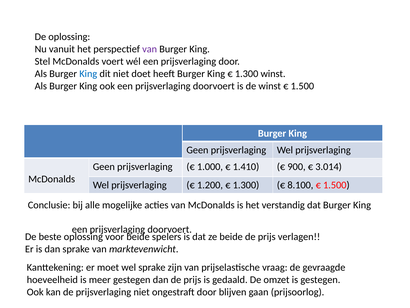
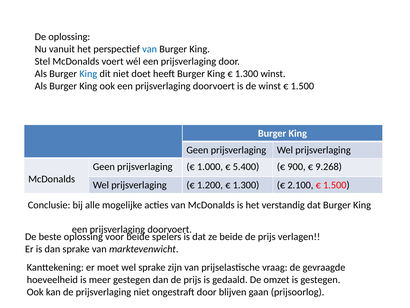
van at (150, 49) colour: purple -> blue
1.410: 1.410 -> 5.400
3.014: 3.014 -> 9.268
8.100: 8.100 -> 2.100
